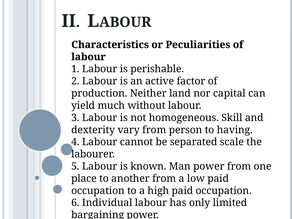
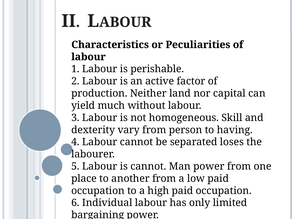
scale: scale -> loses
is known: known -> cannot
